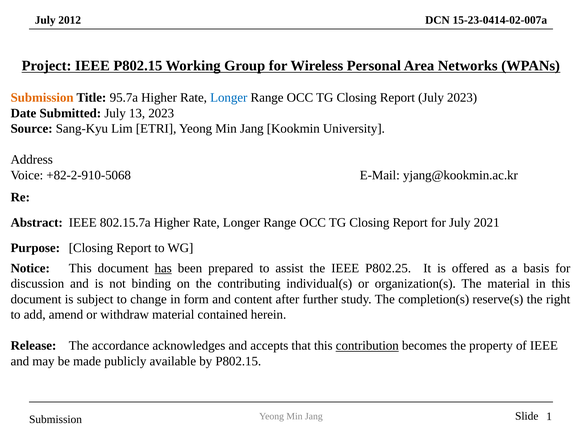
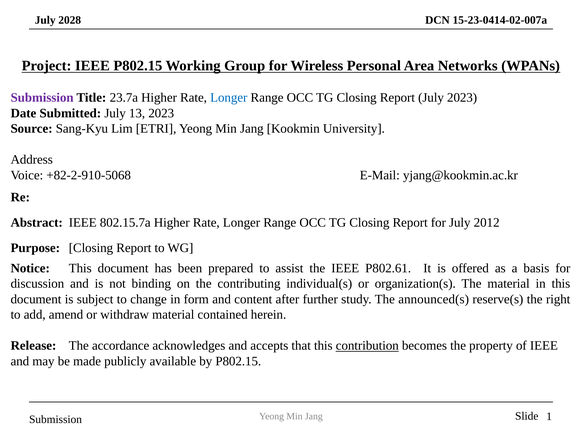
2012: 2012 -> 2028
Submission at (42, 98) colour: orange -> purple
95.7a: 95.7a -> 23.7a
2021: 2021 -> 2012
has underline: present -> none
P802.25: P802.25 -> P802.61
completion(s: completion(s -> announced(s
